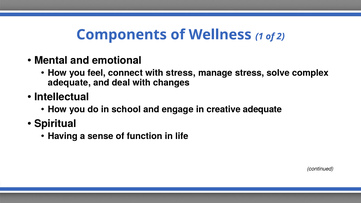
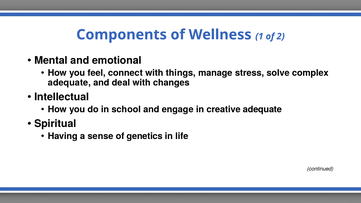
with stress: stress -> things
function: function -> genetics
